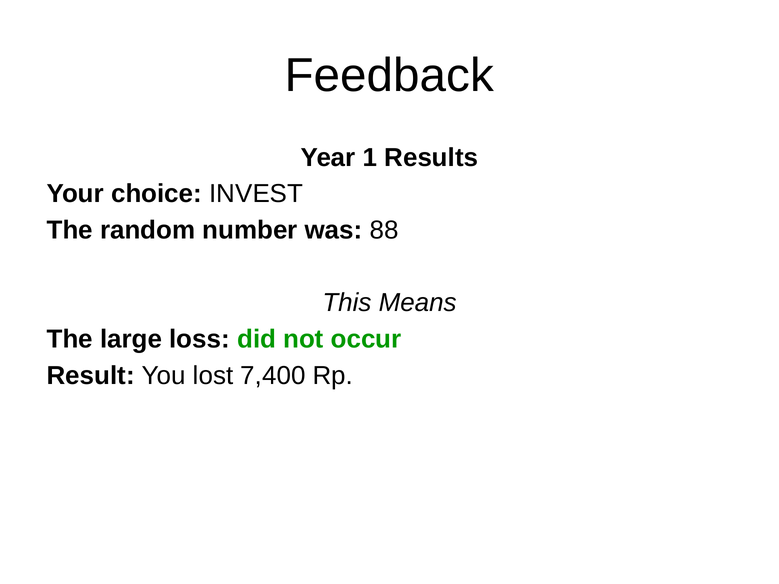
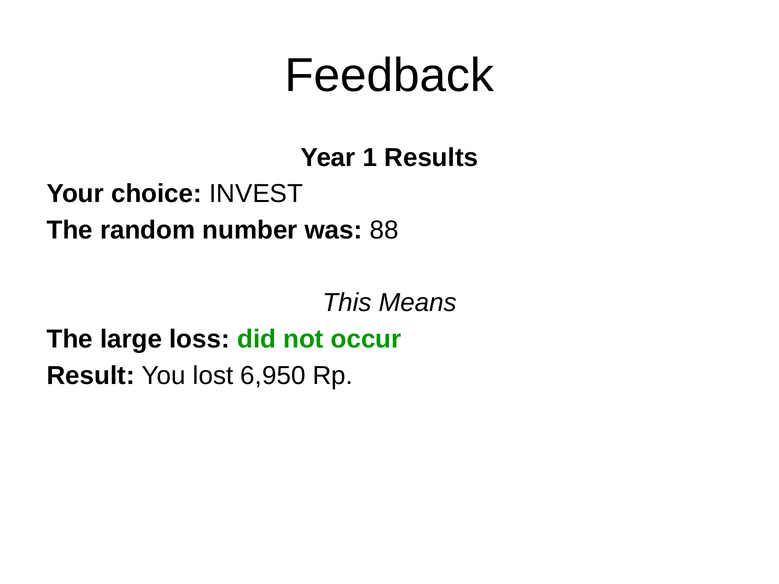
7,400: 7,400 -> 6,950
